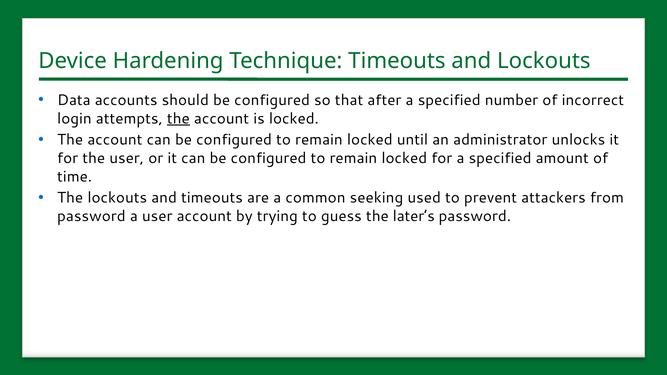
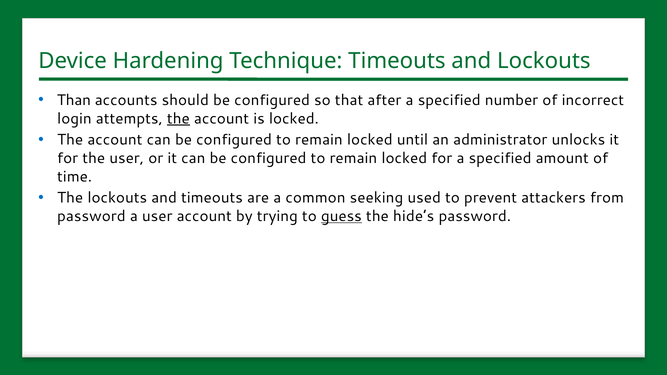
Data: Data -> Than
guess underline: none -> present
later’s: later’s -> hide’s
